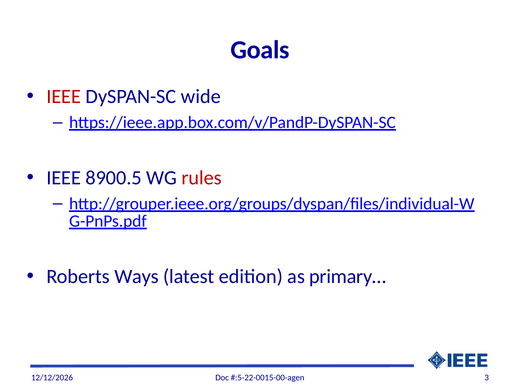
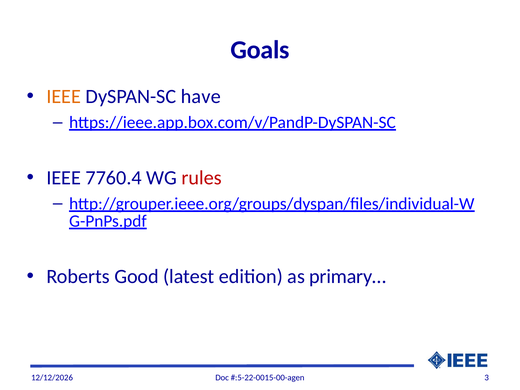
IEEE at (64, 97) colour: red -> orange
wide: wide -> have
8900.5: 8900.5 -> 7760.4
Ways: Ways -> Good
